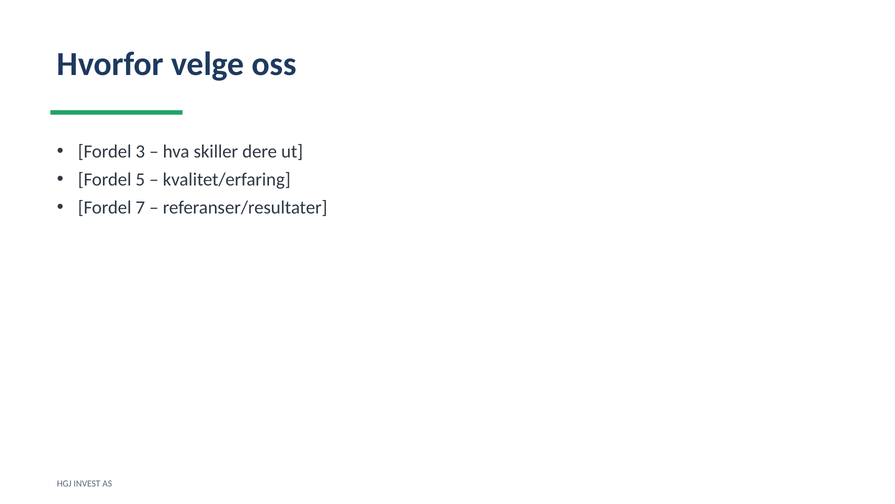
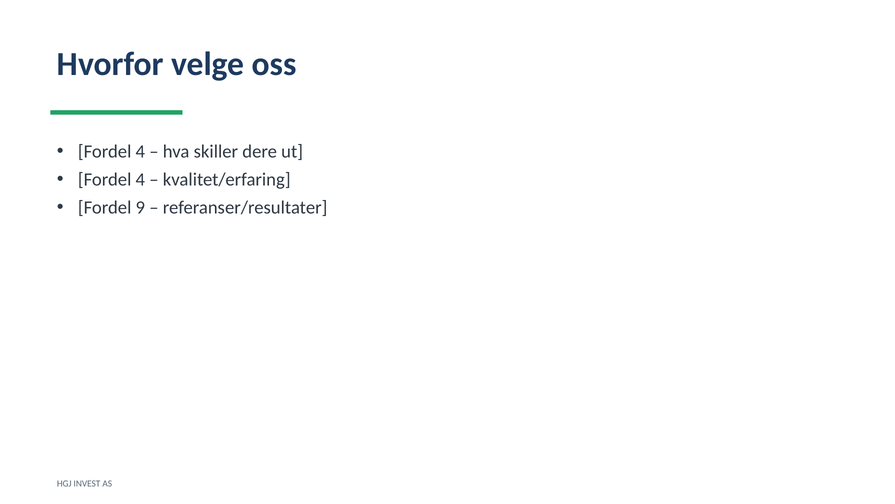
3 at (140, 152): 3 -> 4
5 at (140, 180): 5 -> 4
7: 7 -> 9
